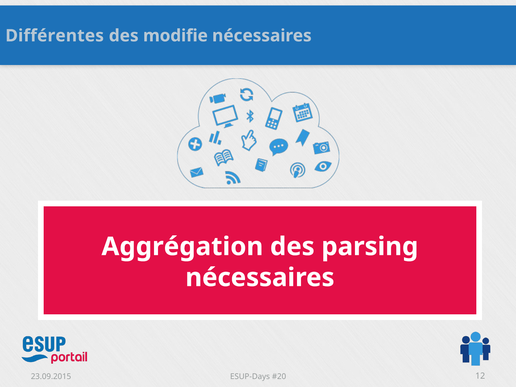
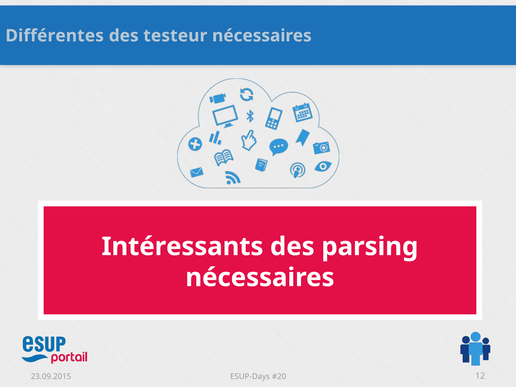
modifie: modifie -> testeur
Aggrégation: Aggrégation -> Intéressants
